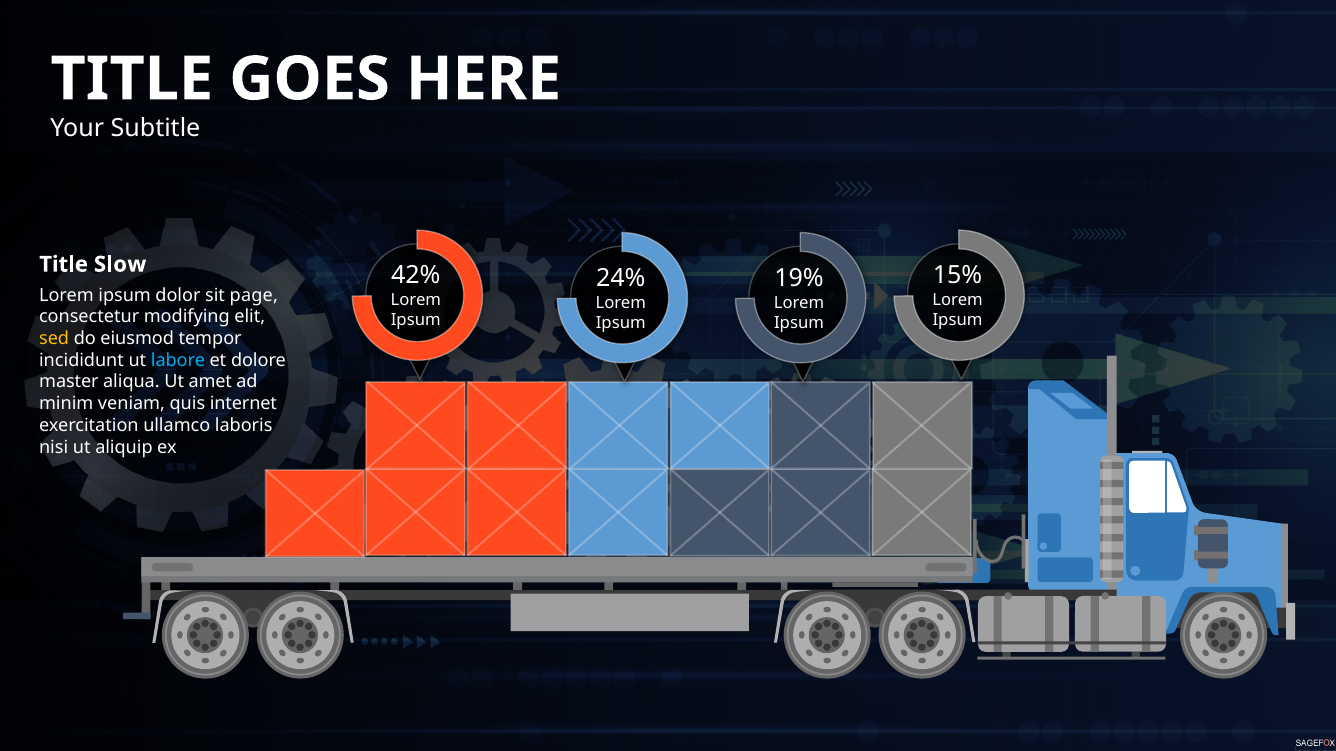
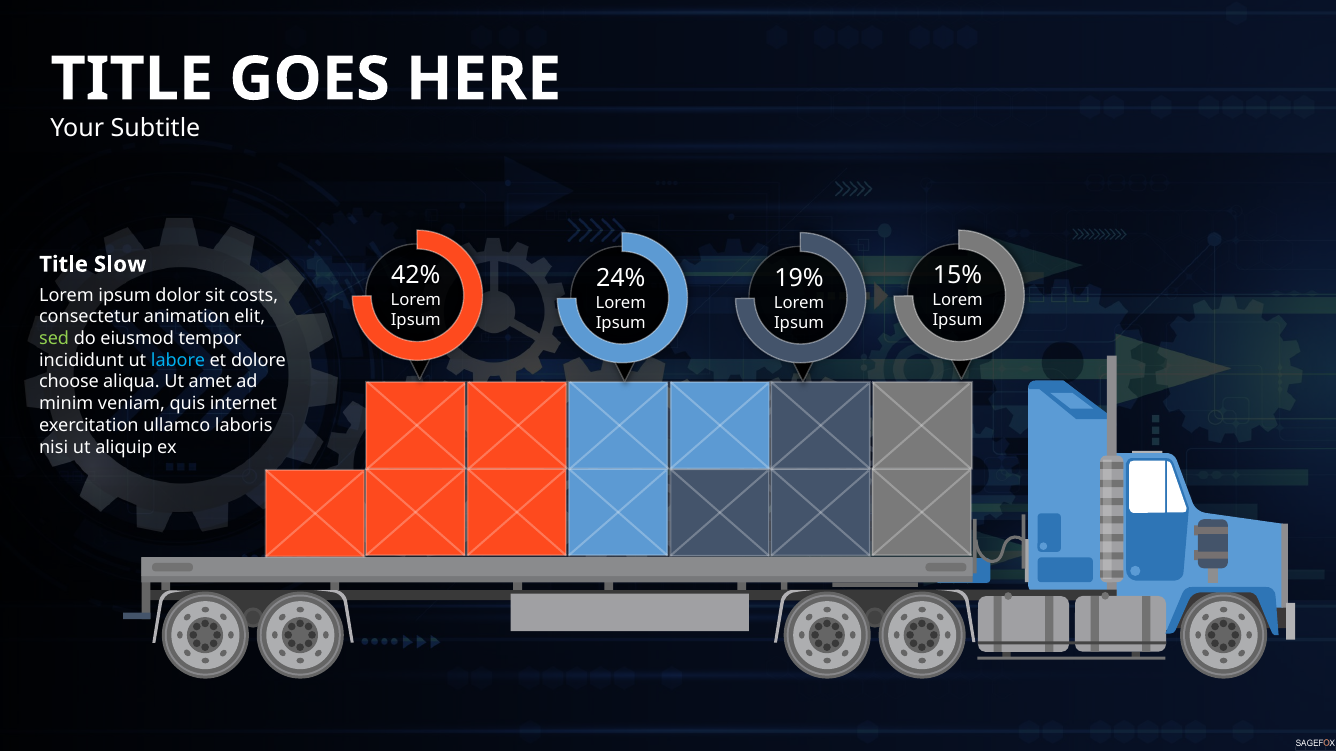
page: page -> costs
modifying: modifying -> animation
sed colour: yellow -> light green
master: master -> choose
